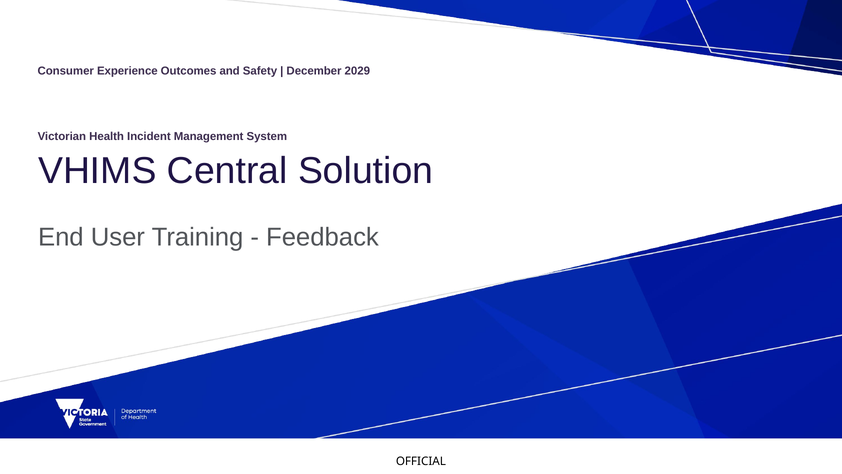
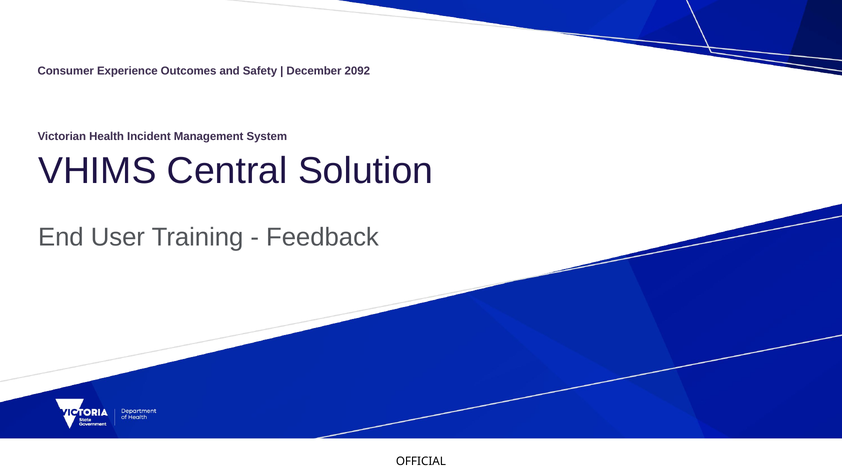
2029: 2029 -> 2092
